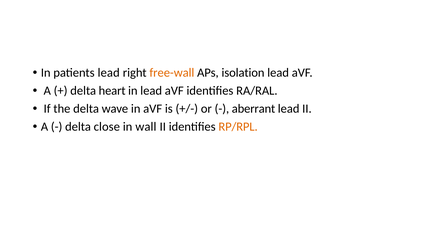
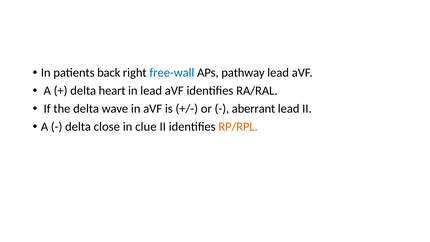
patients lead: lead -> back
free-wall colour: orange -> blue
isolation: isolation -> pathway
wall: wall -> clue
